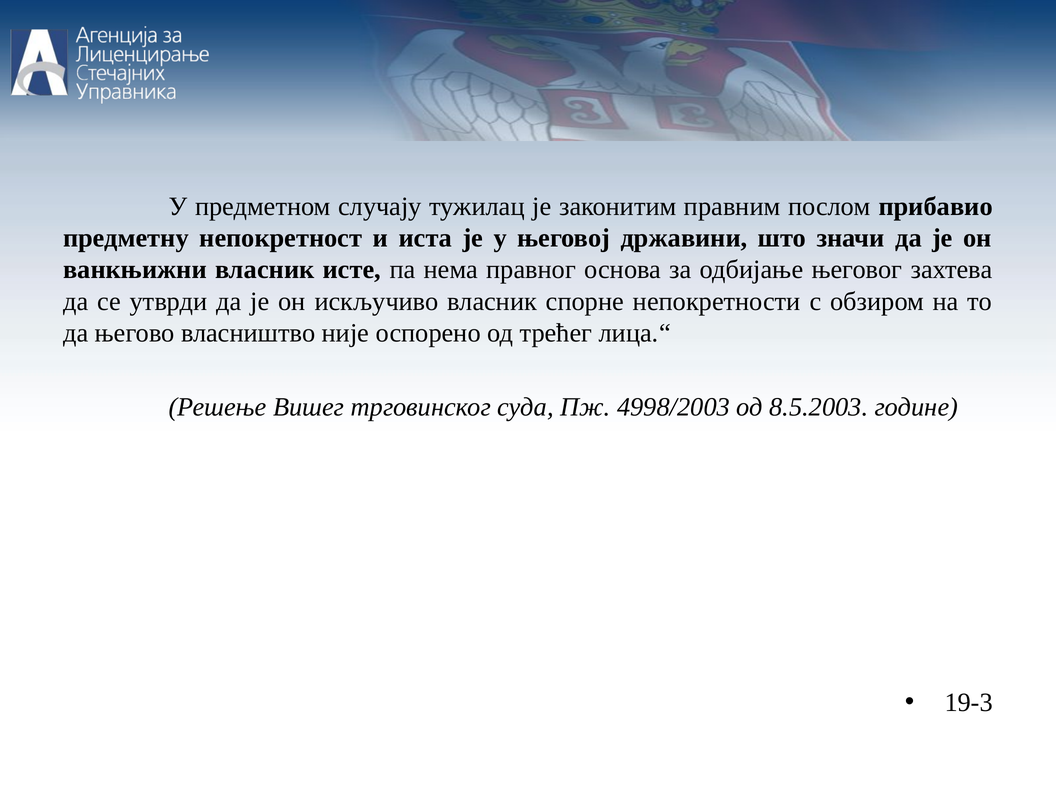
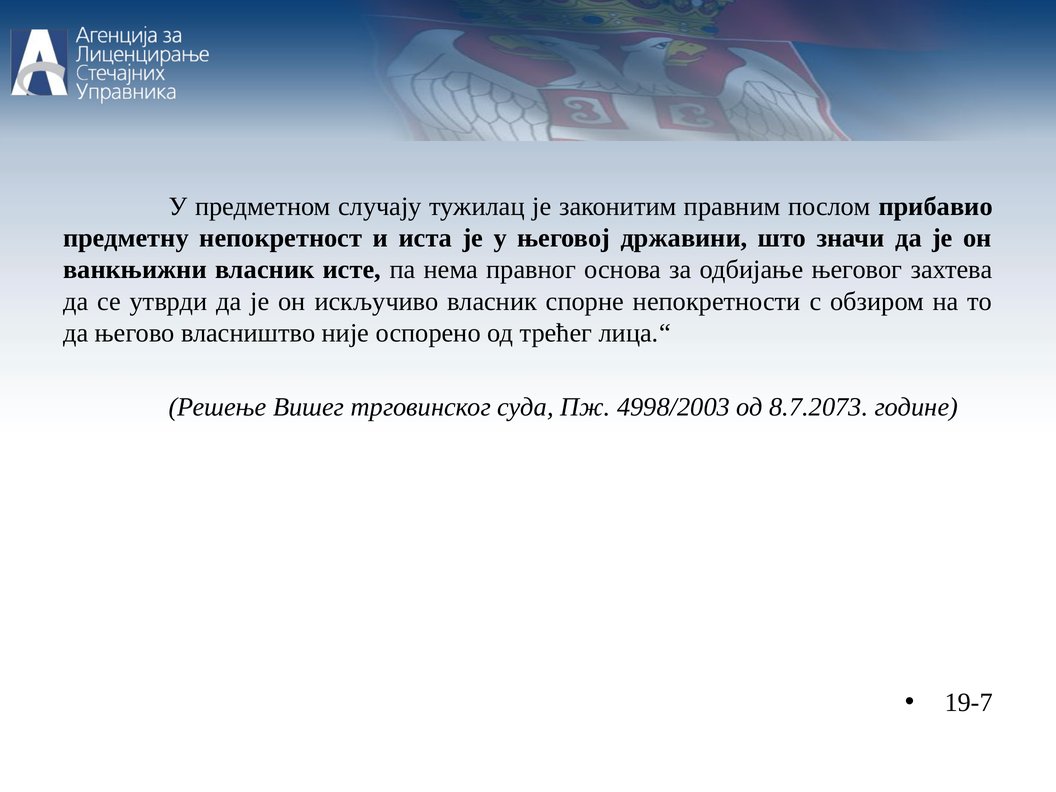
8.5.2003: 8.5.2003 -> 8.7.2073
19-3: 19-3 -> 19-7
